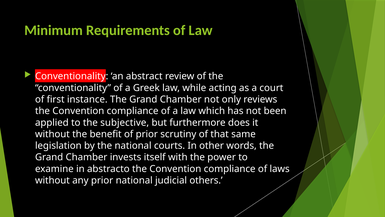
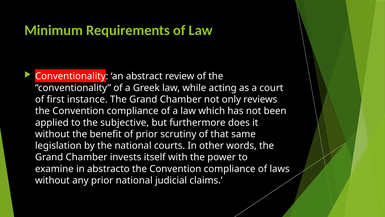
others: others -> claims
